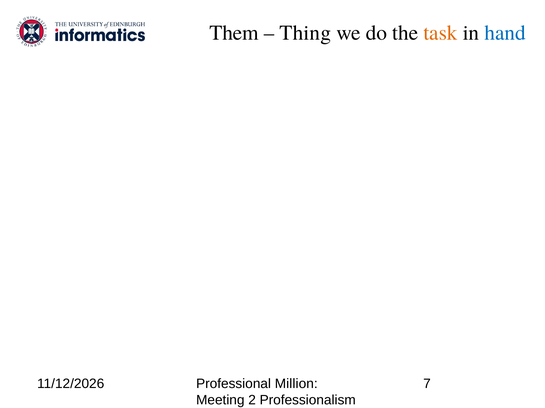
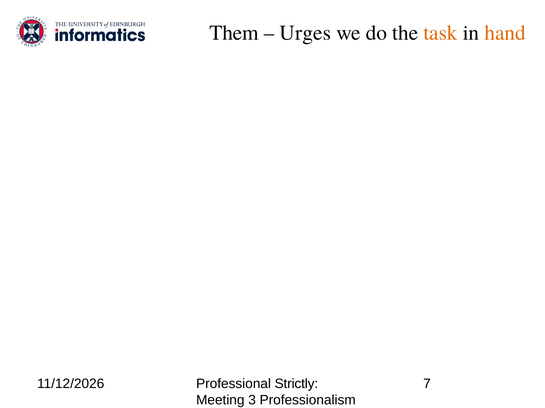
Thing: Thing -> Urges
hand colour: blue -> orange
Million: Million -> Strictly
2: 2 -> 3
